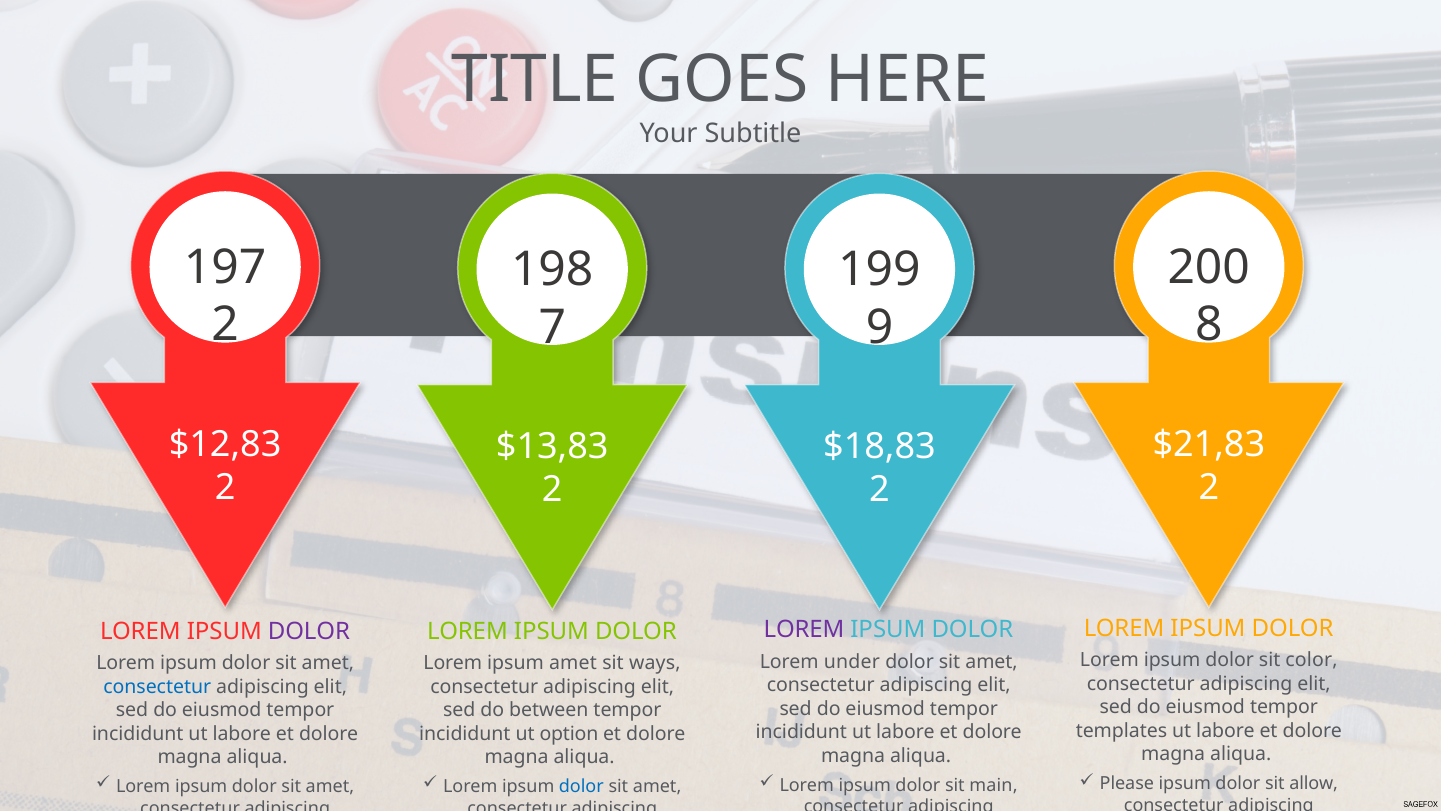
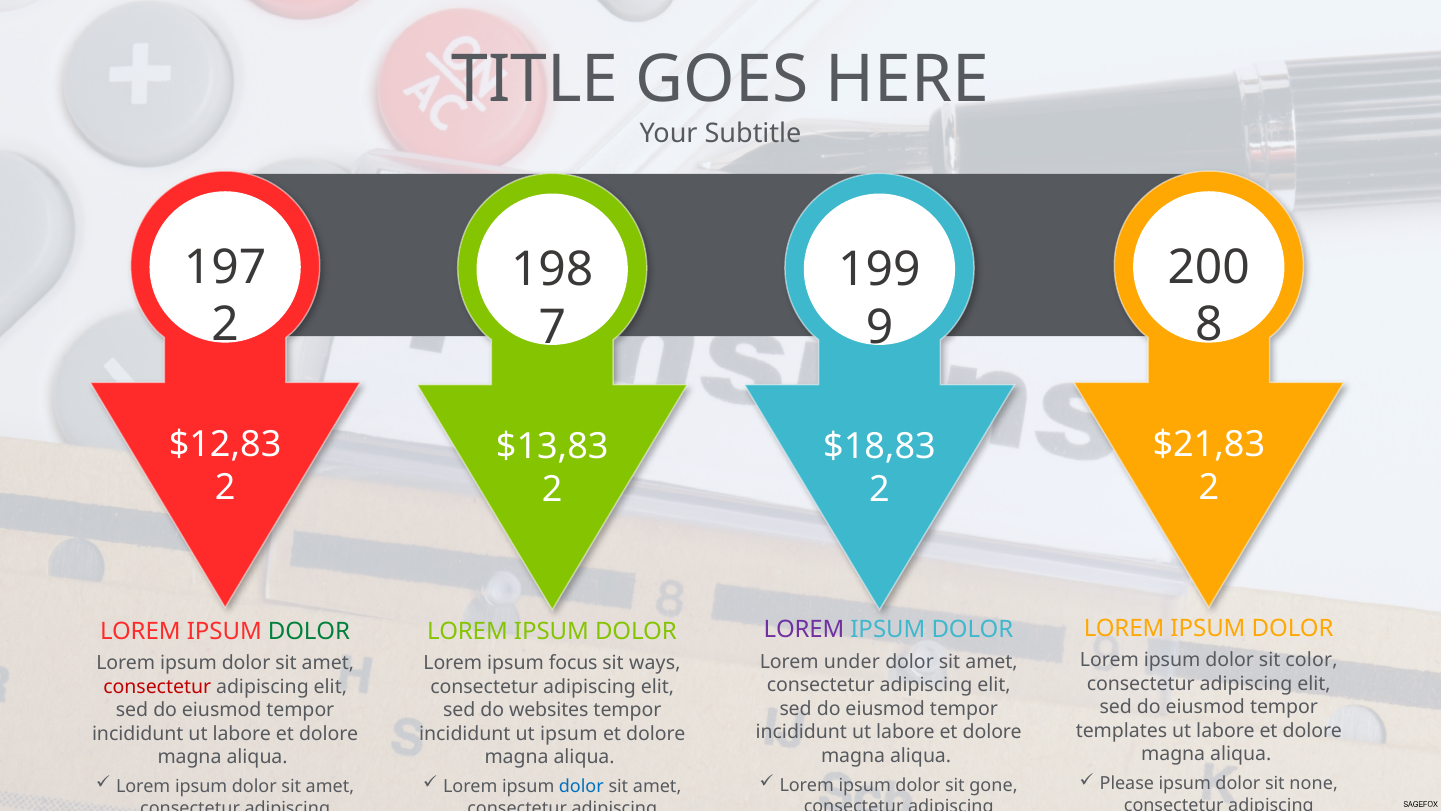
DOLOR at (309, 631) colour: purple -> green
ipsum amet: amet -> focus
consectetur at (157, 686) colour: blue -> red
between: between -> websites
ut option: option -> ipsum
allow: allow -> none
main: main -> gone
